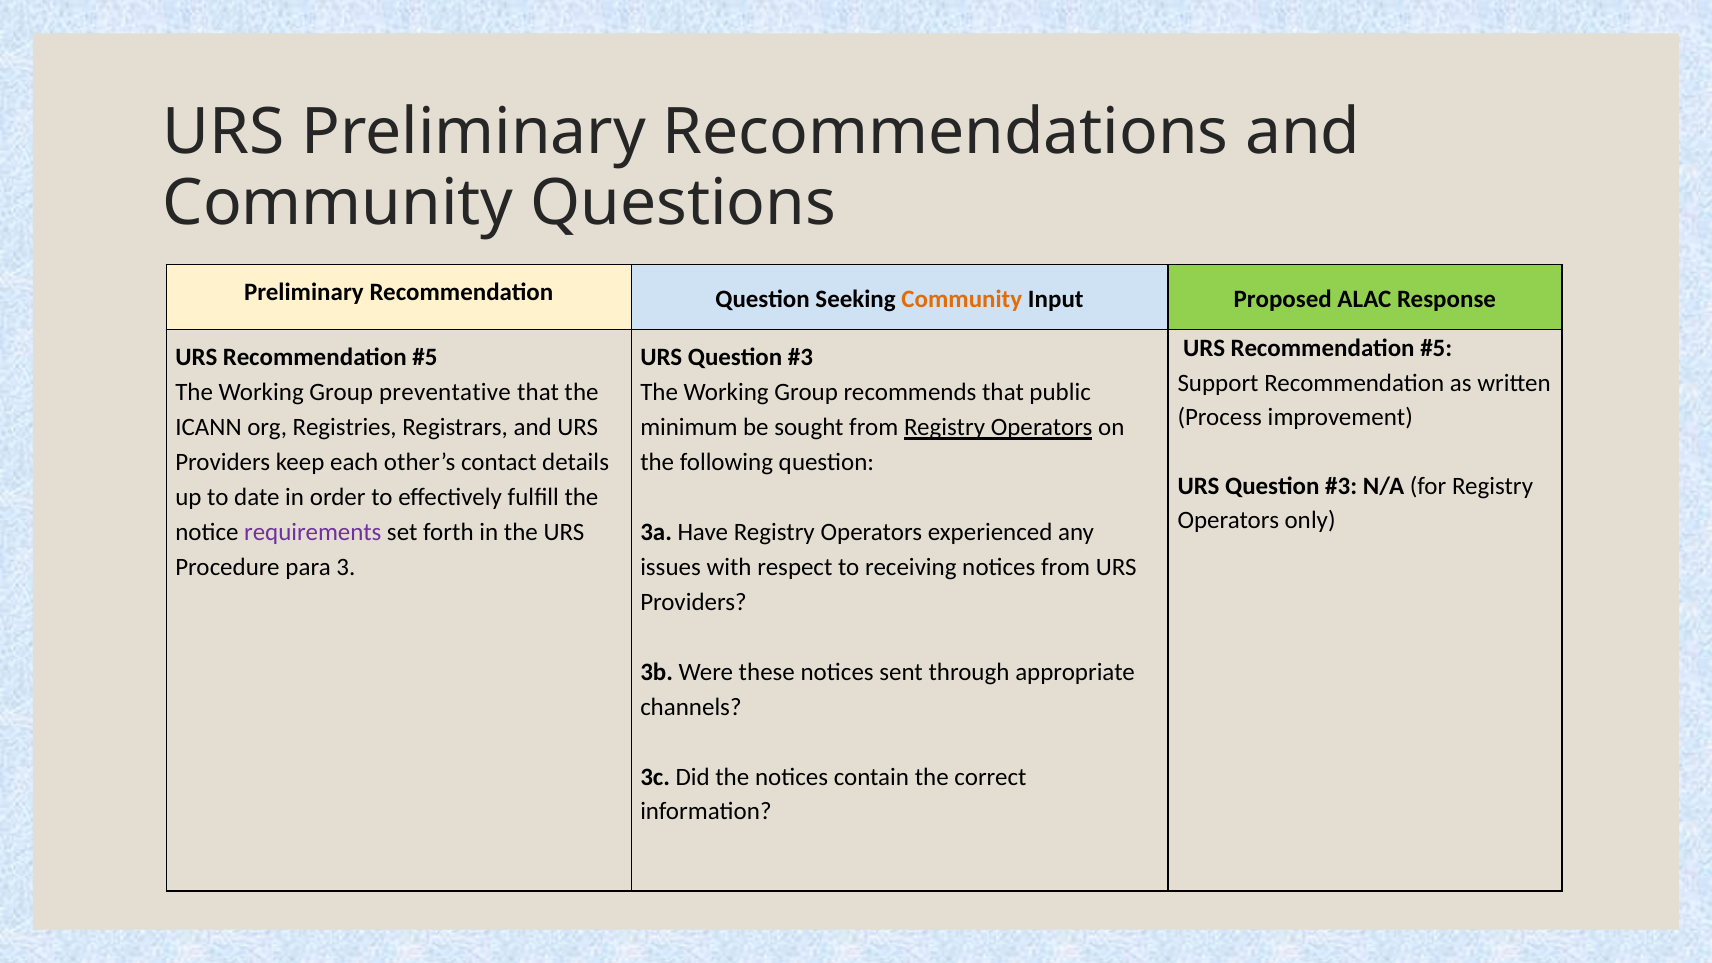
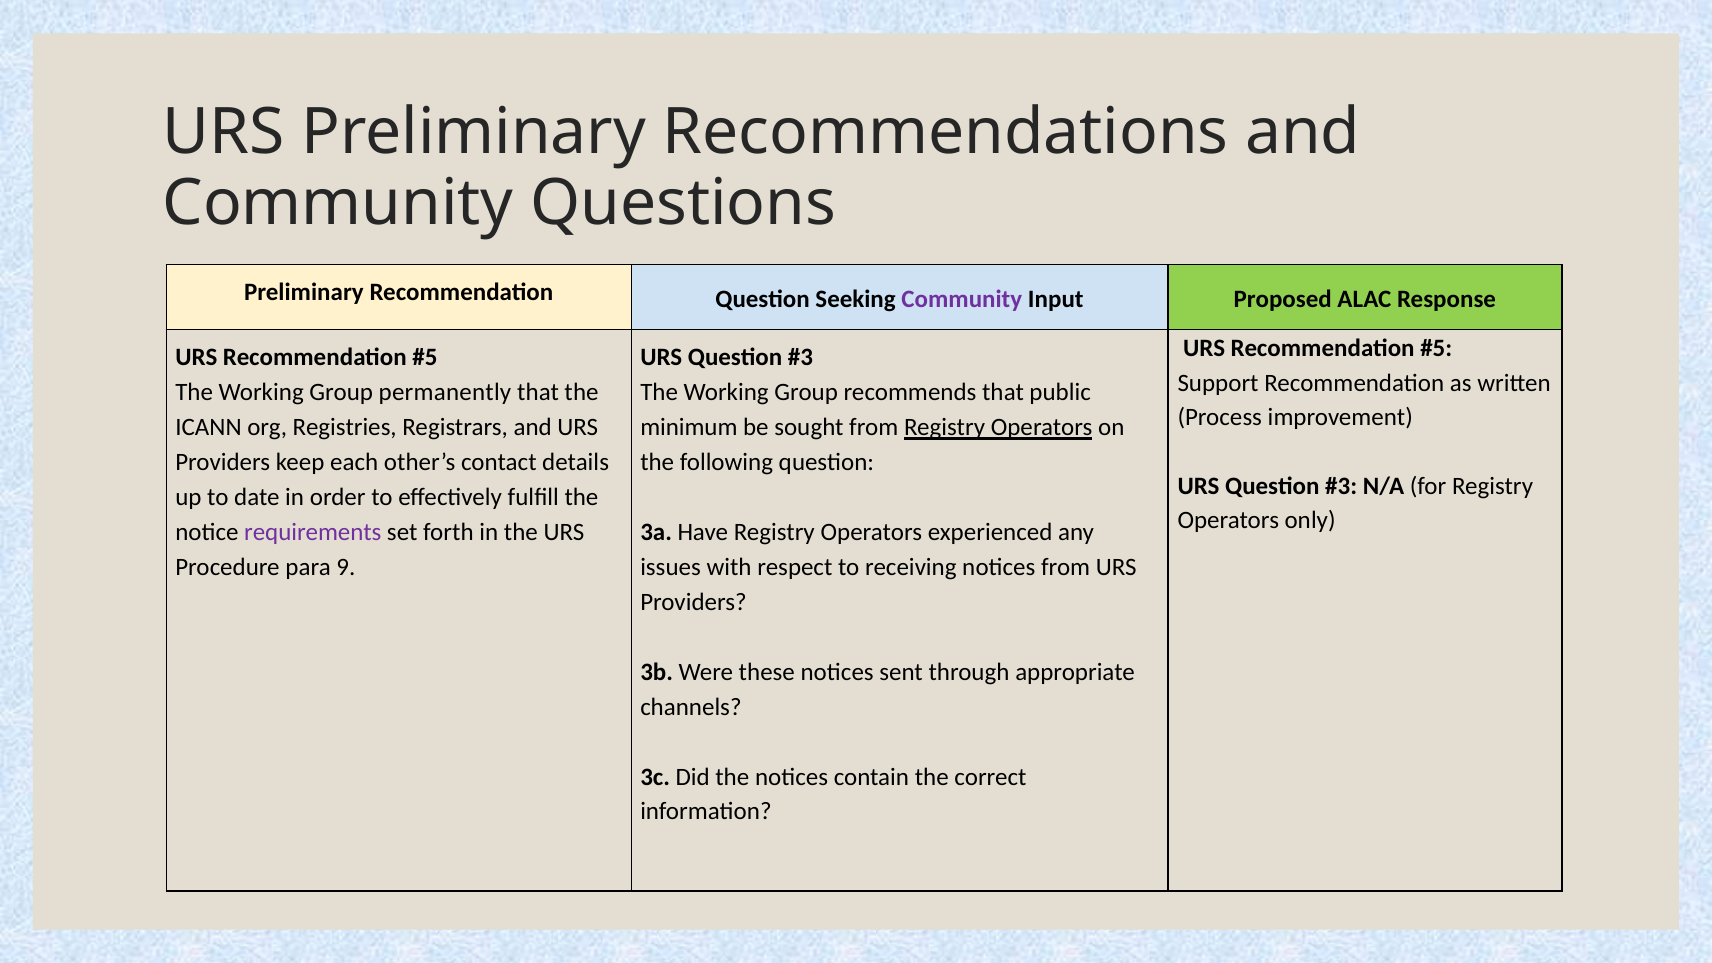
Community at (962, 300) colour: orange -> purple
preventative: preventative -> permanently
3: 3 -> 9
